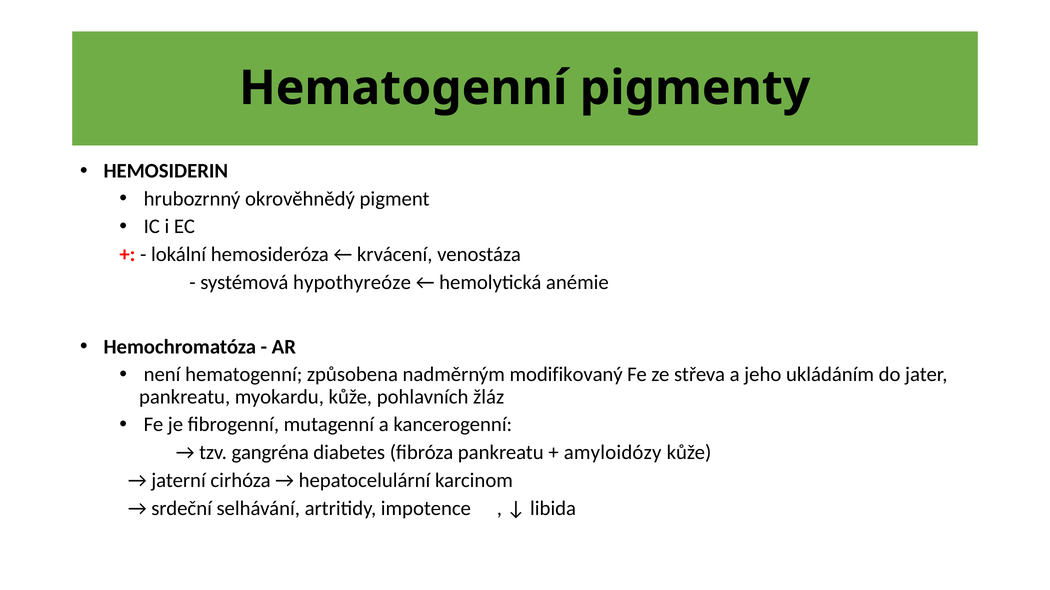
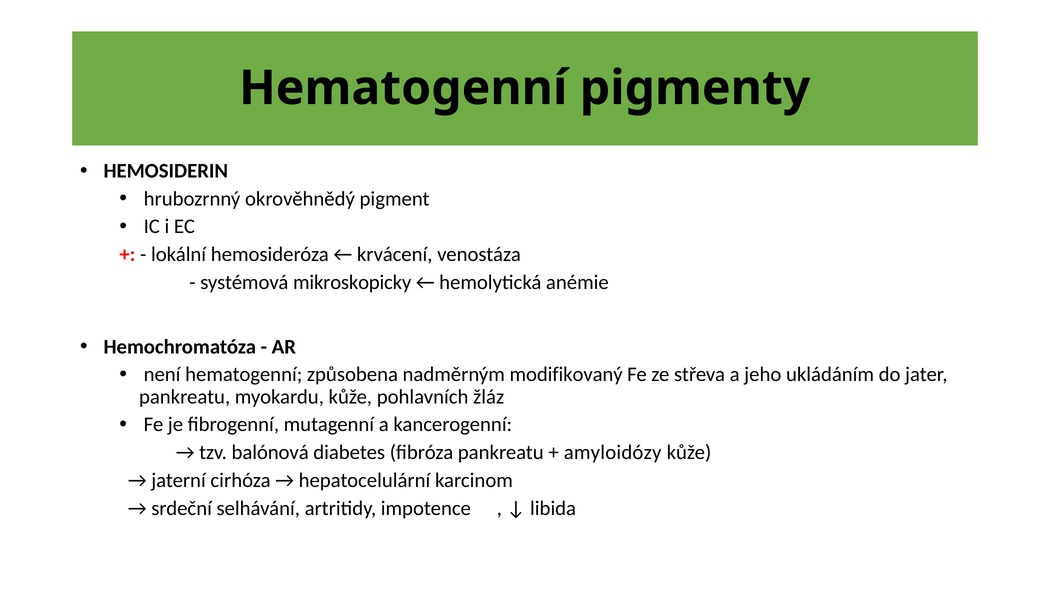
hypothyreóze: hypothyreóze -> mikroskopicky
gangréna: gangréna -> balónová
